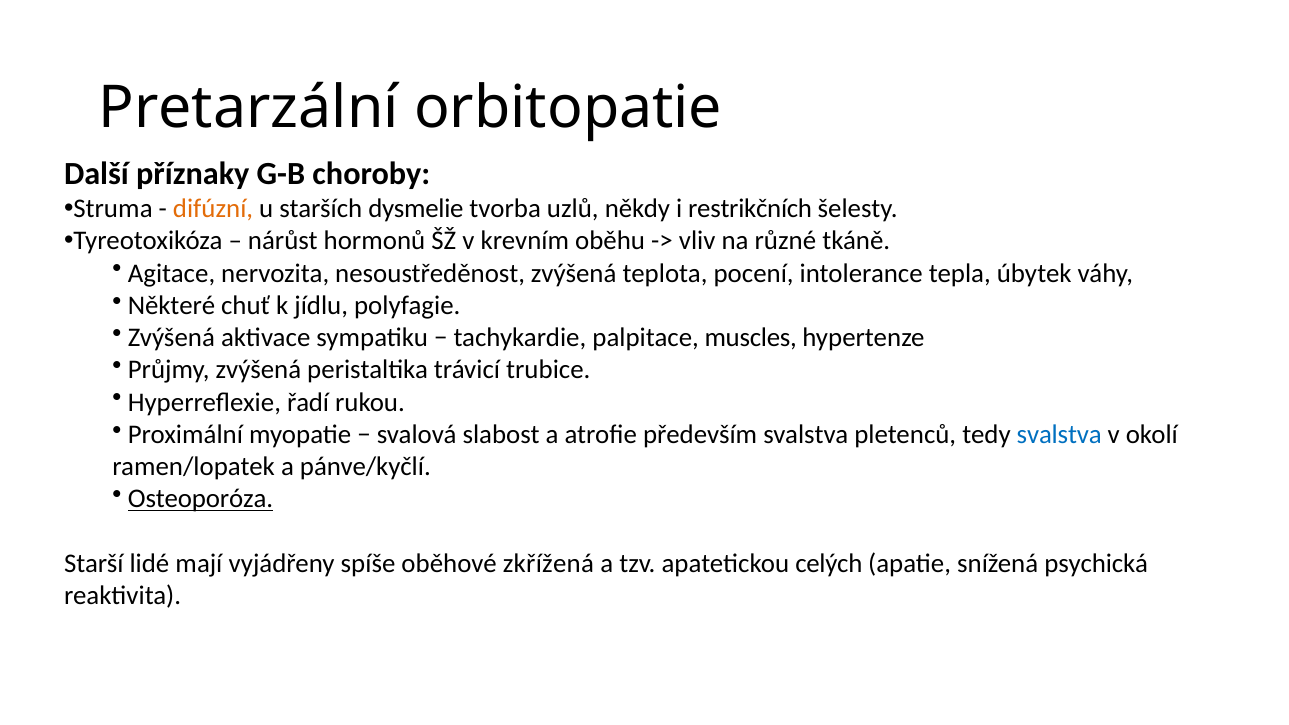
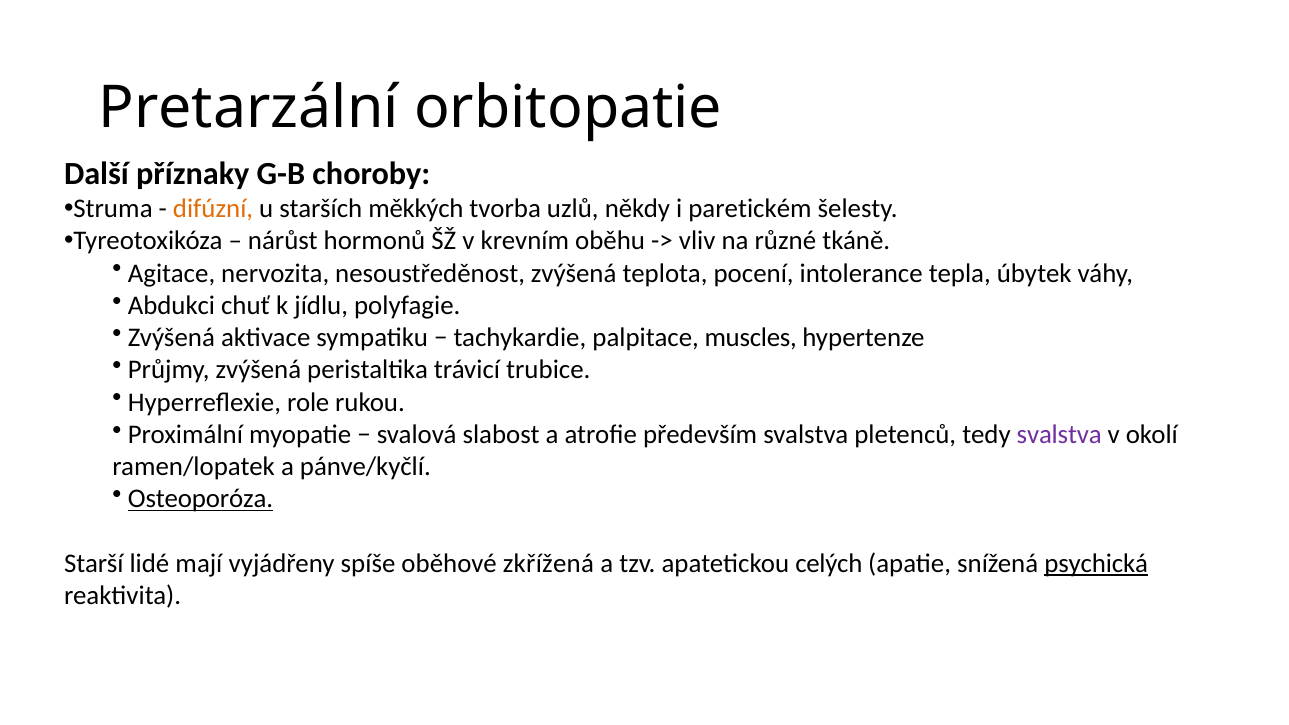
dysmelie: dysmelie -> měkkých
restrikčních: restrikčních -> paretickém
Některé: Některé -> Abdukci
řadí: řadí -> role
svalstva at (1059, 435) colour: blue -> purple
psychická underline: none -> present
